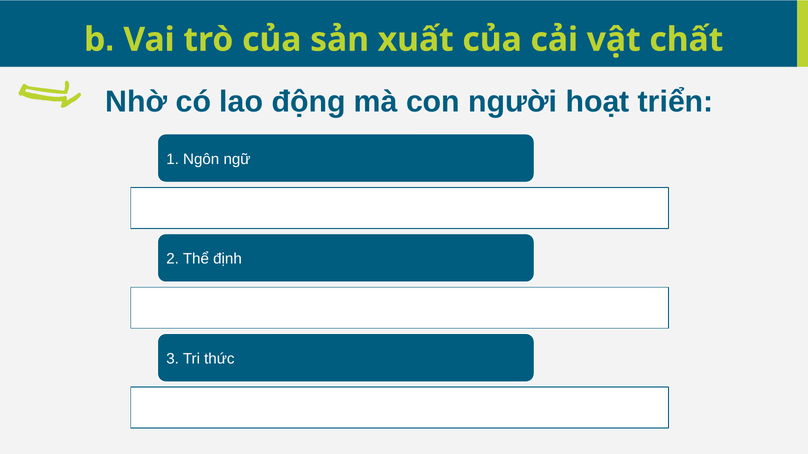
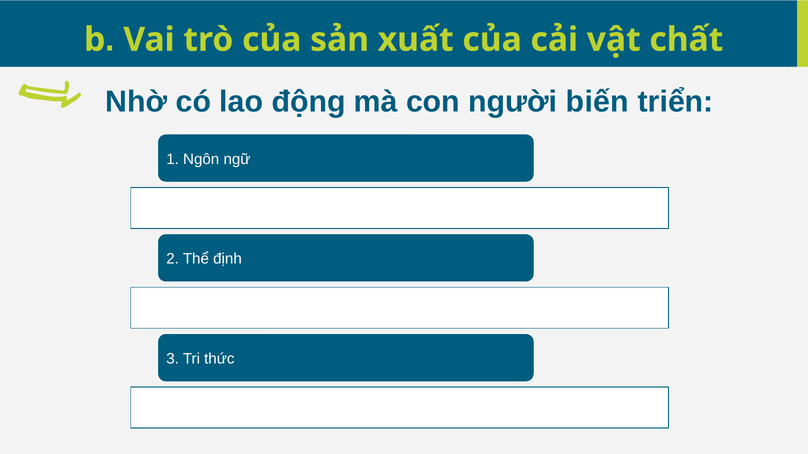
hoạt: hoạt -> biến
